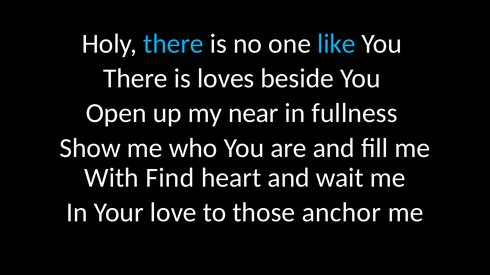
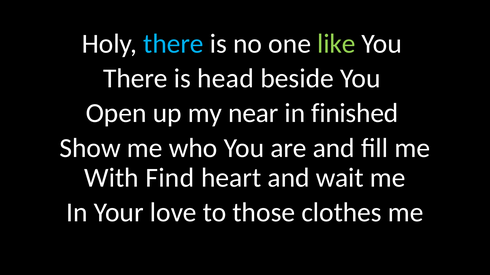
like colour: light blue -> light green
loves: loves -> head
fullness: fullness -> finished
anchor: anchor -> clothes
